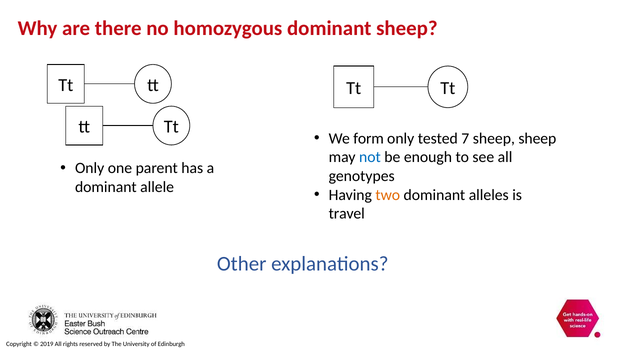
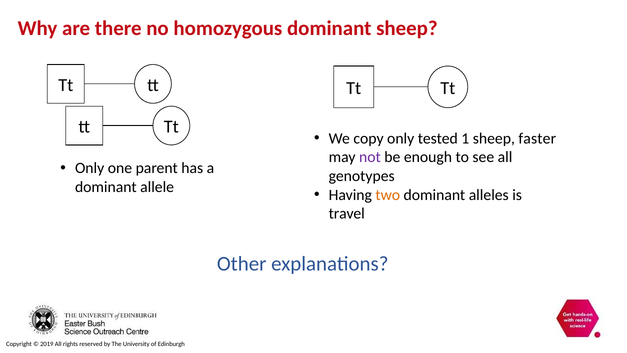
form: form -> copy
7: 7 -> 1
sheep sheep: sheep -> faster
not colour: blue -> purple
